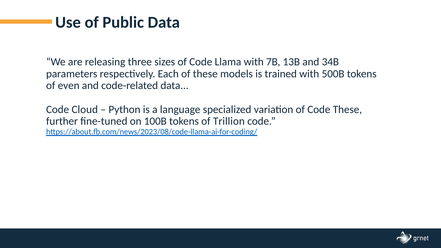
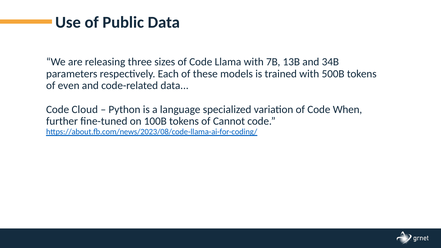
Code These: These -> When
Trillion: Trillion -> Cannot
